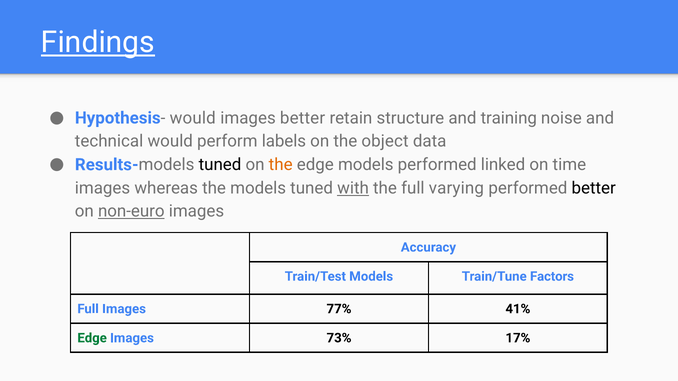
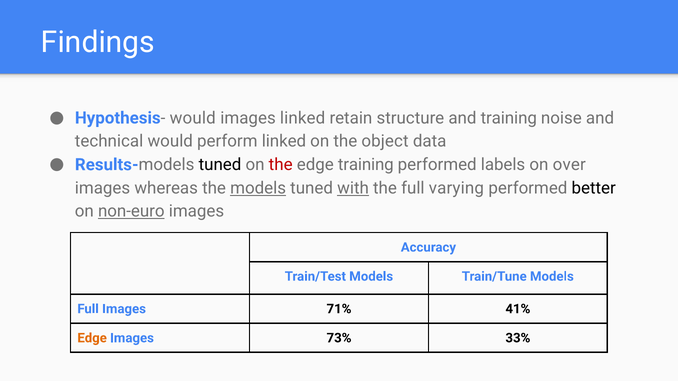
Findings underline: present -> none
images better: better -> linked
perform labels: labels -> linked
the at (281, 165) colour: orange -> red
edge models: models -> training
linked: linked -> labels
time: time -> over
models at (258, 188) underline: none -> present
Train/Tune Factors: Factors -> Models
77%: 77% -> 71%
Edge at (92, 338) colour: green -> orange
17%: 17% -> 33%
